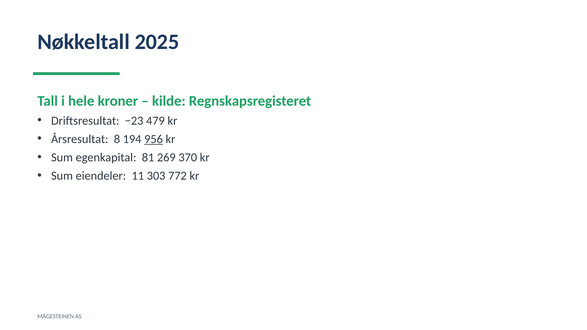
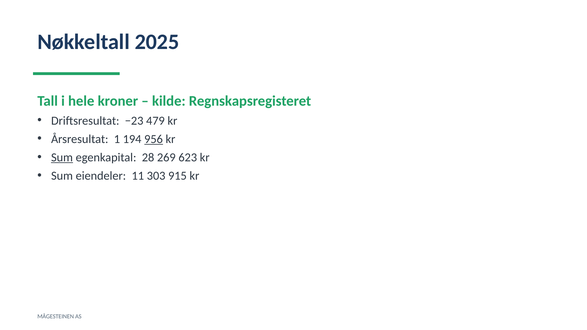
8: 8 -> 1
Sum at (62, 157) underline: none -> present
81: 81 -> 28
370: 370 -> 623
772: 772 -> 915
